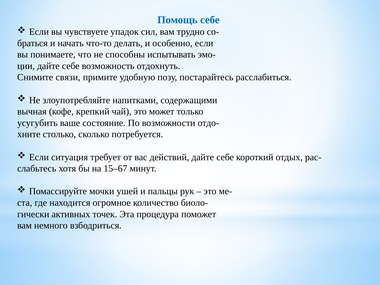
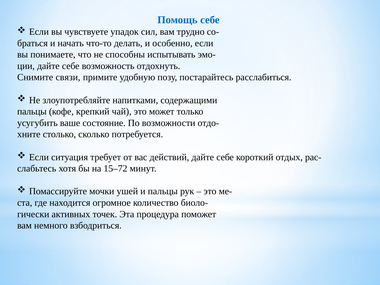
вычная at (32, 112): вычная -> пальцы
15–67: 15–67 -> 15–72
